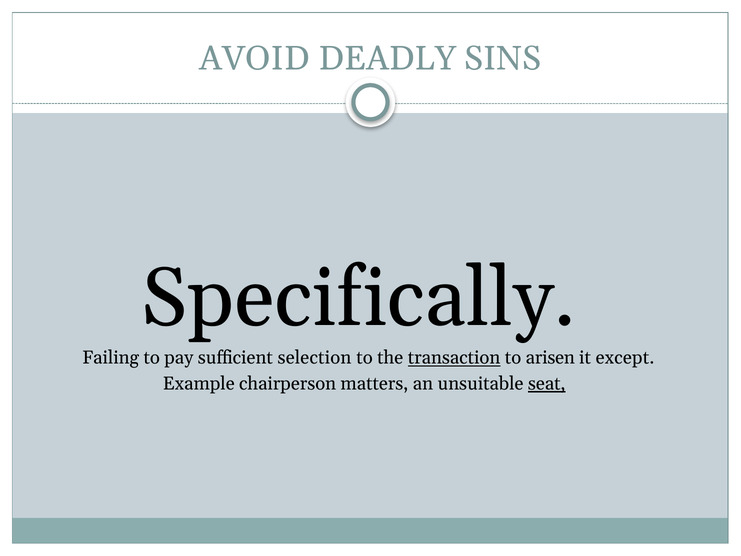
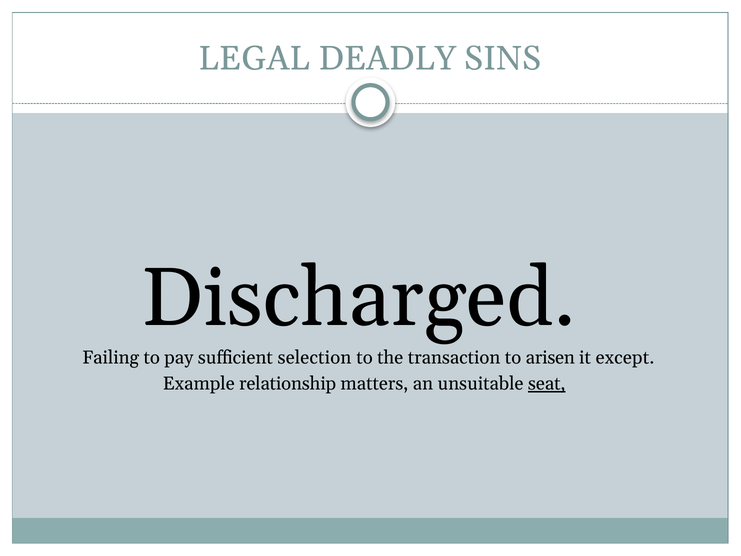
AVOID: AVOID -> LEGAL
Specifically: Specifically -> Discharged
transaction underline: present -> none
chairperson: chairperson -> relationship
